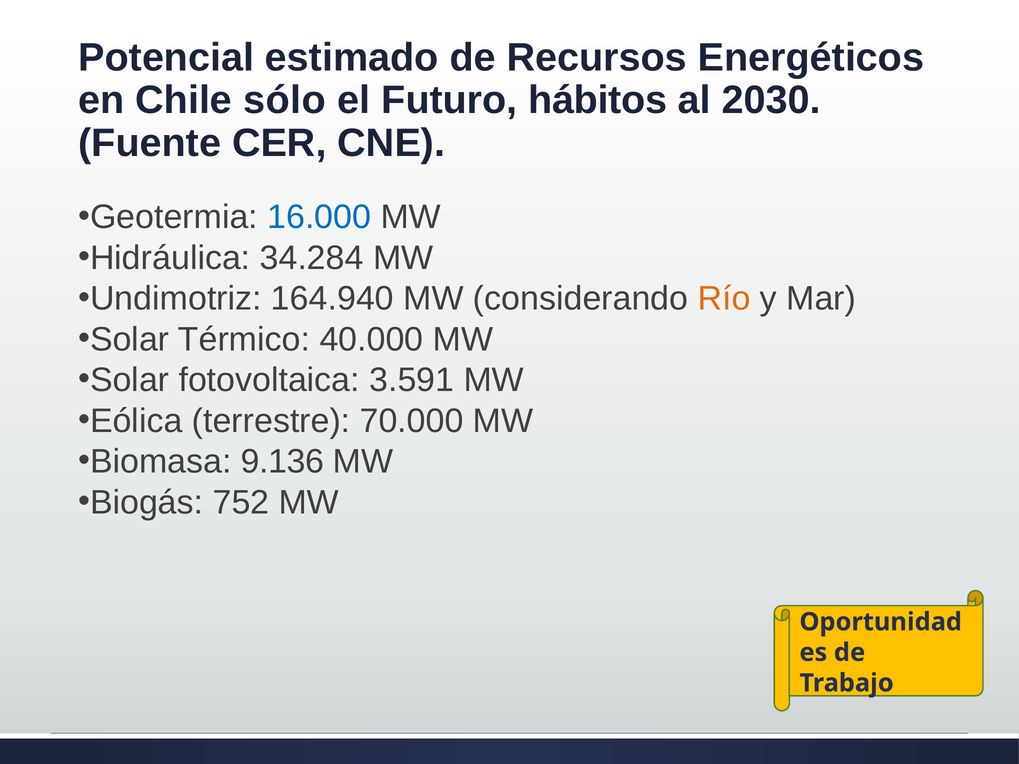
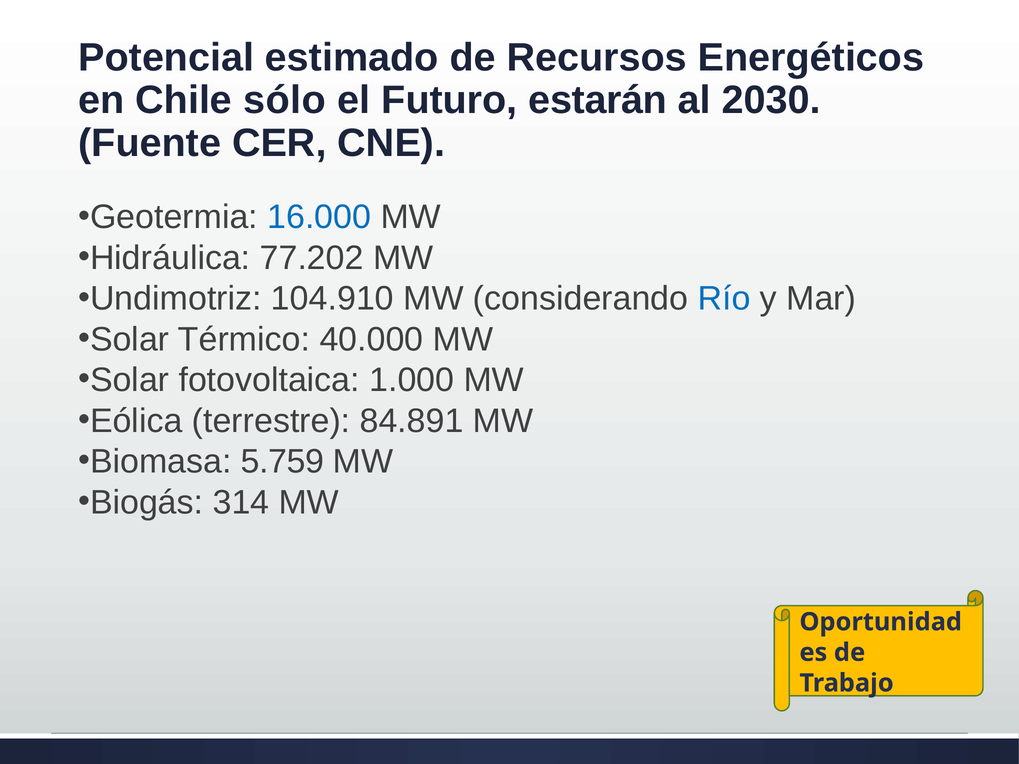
hábitos: hábitos -> estarán
34.284: 34.284 -> 77.202
164.940: 164.940 -> 104.910
Río colour: orange -> blue
3.591: 3.591 -> 1.000
70.000: 70.000 -> 84.891
9.136: 9.136 -> 5.759
752: 752 -> 314
